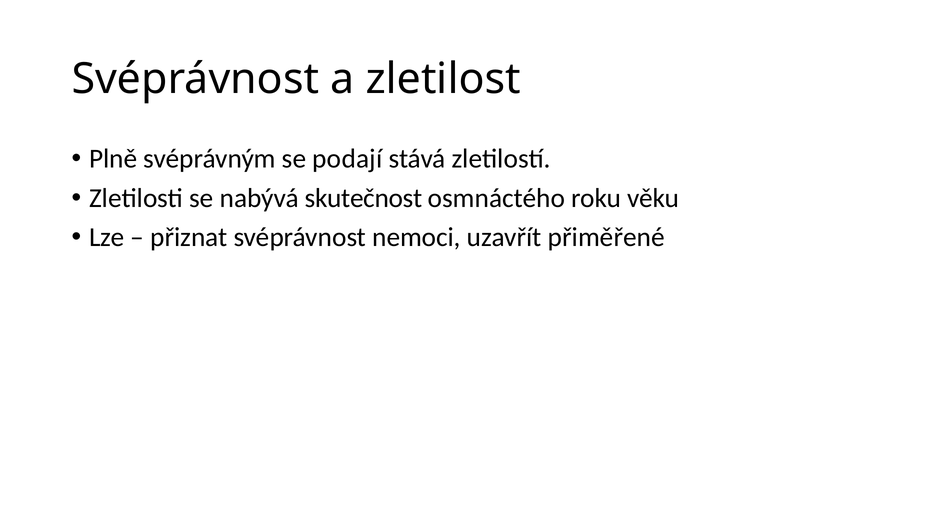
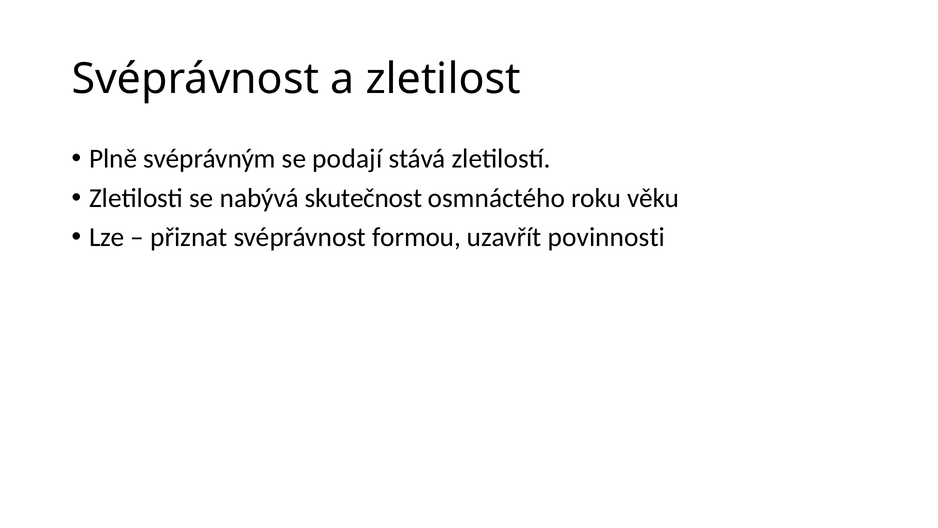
nemoci: nemoci -> formou
přiměřené: přiměřené -> povinnosti
